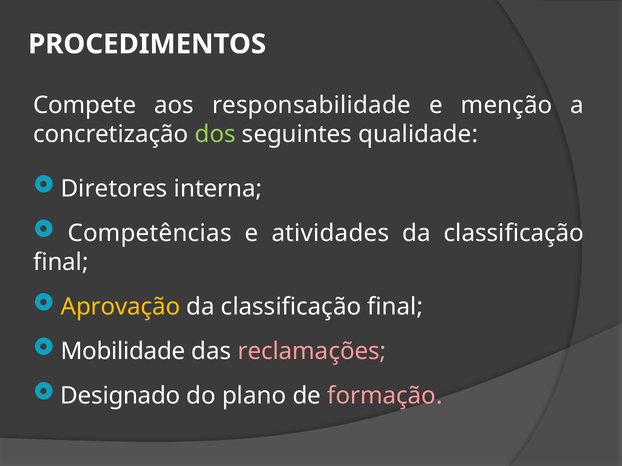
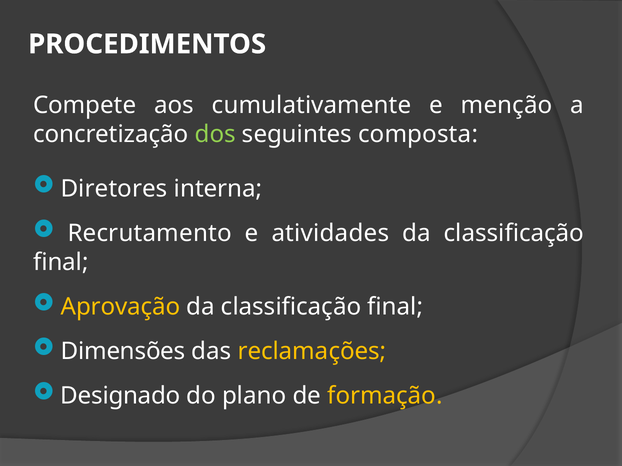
responsabilidade: responsabilidade -> cumulativamente
qualidade: qualidade -> composta
Competências: Competências -> Recrutamento
Mobilidade: Mobilidade -> Dimensões
reclamações colour: pink -> yellow
formação colour: pink -> yellow
